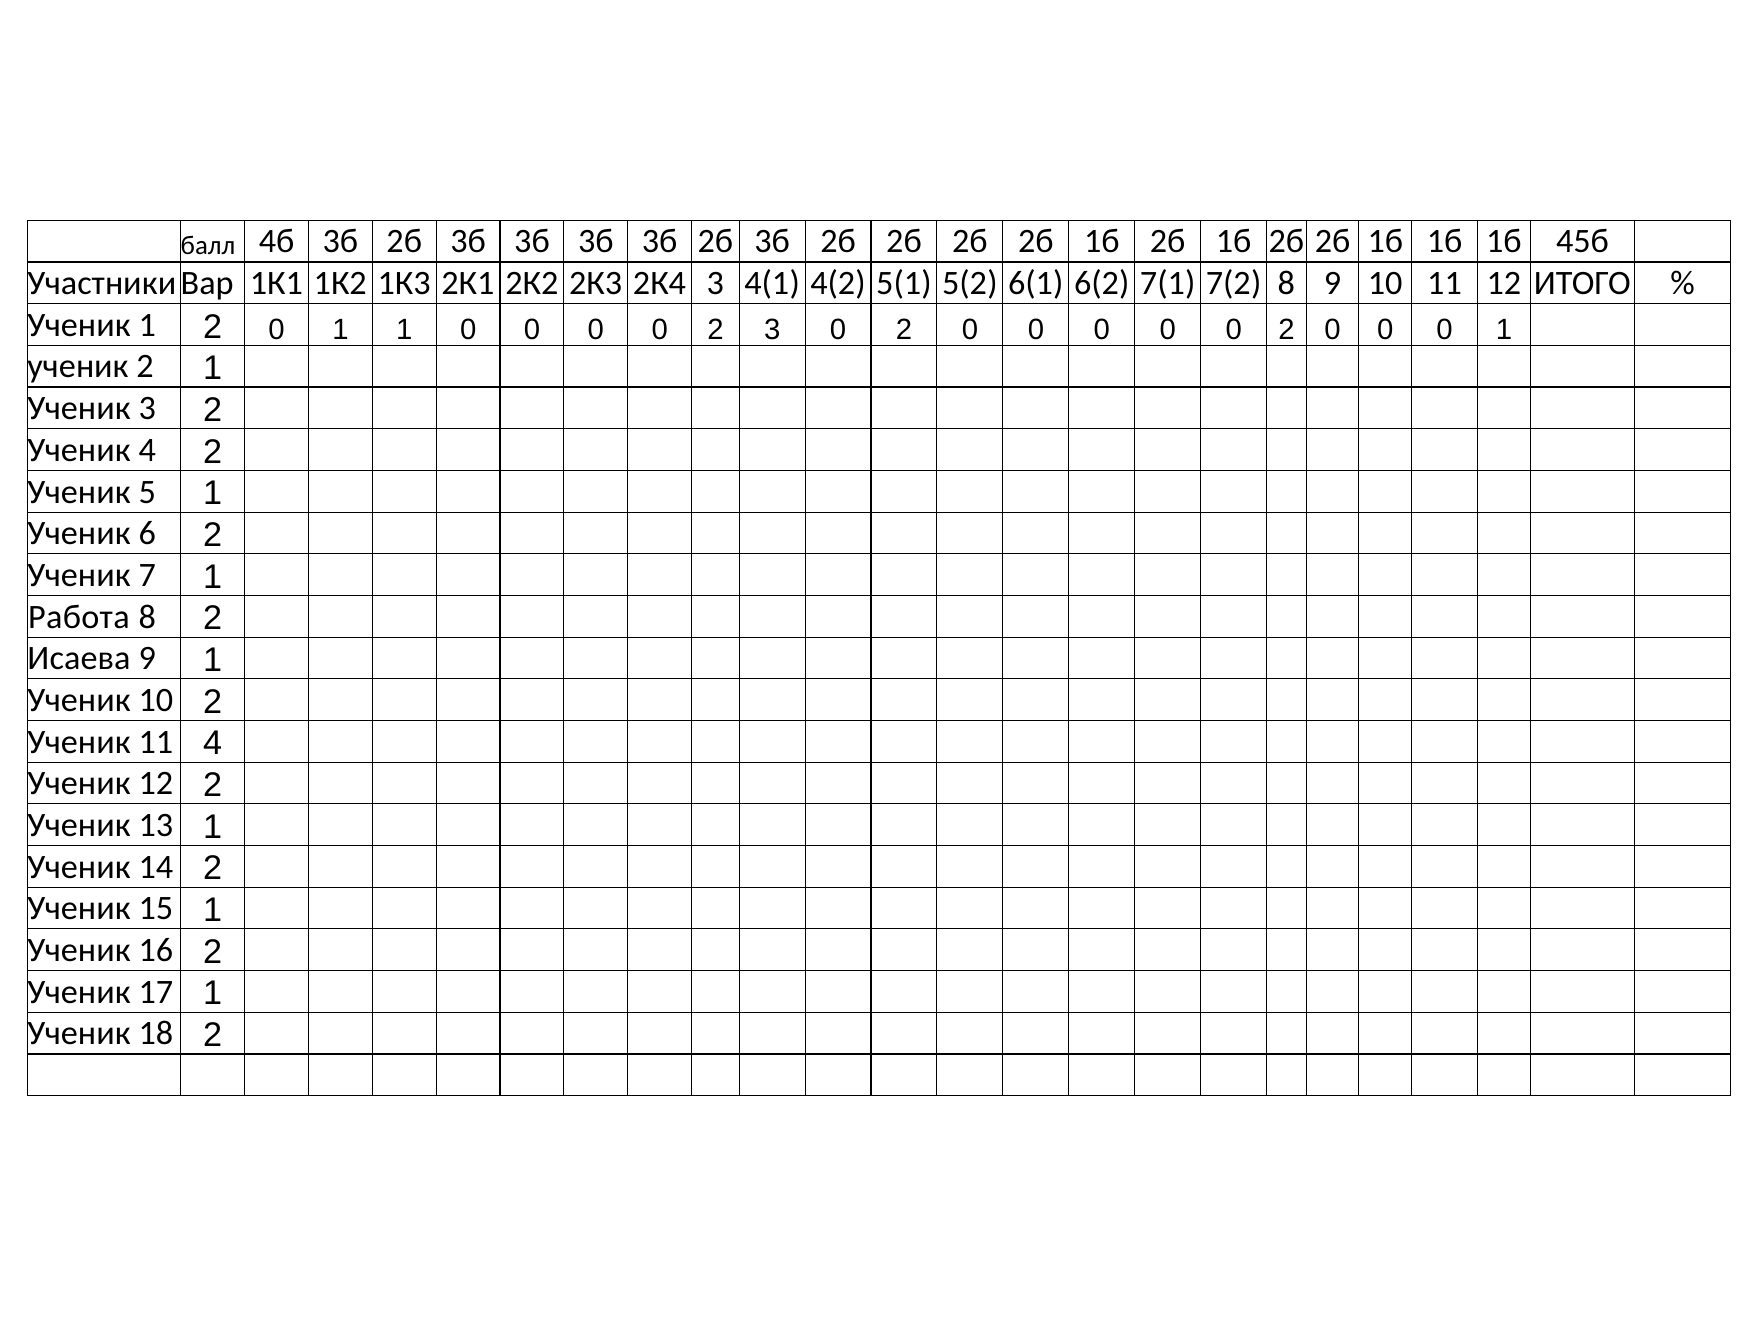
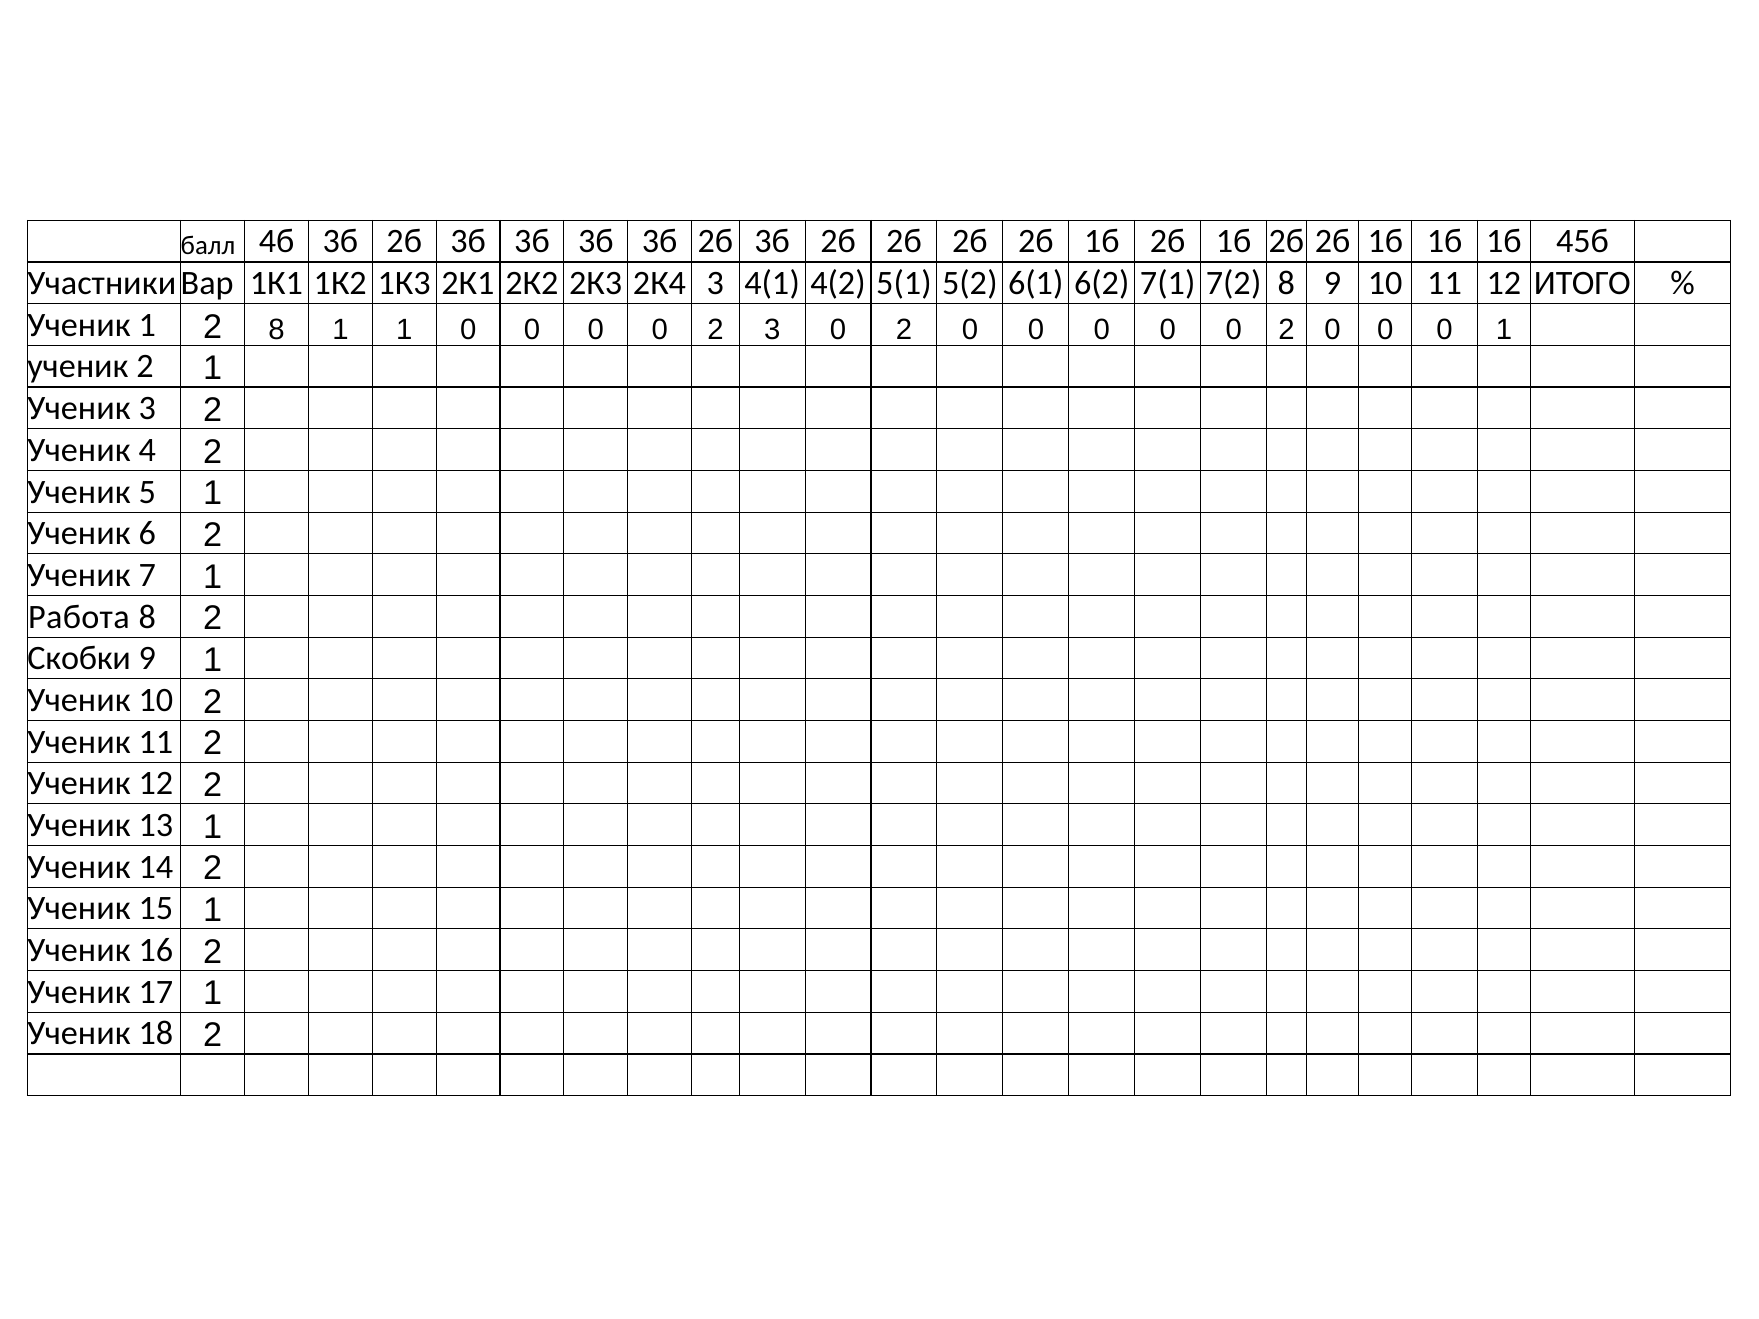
1 2 0: 0 -> 8
Исаева: Исаева -> Скобки
11 4: 4 -> 2
